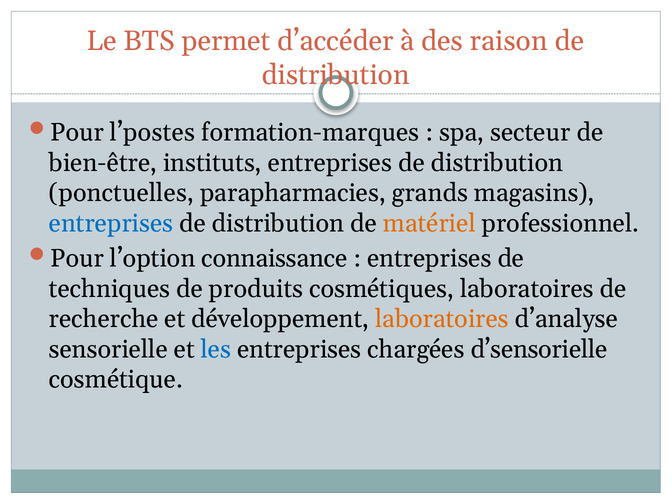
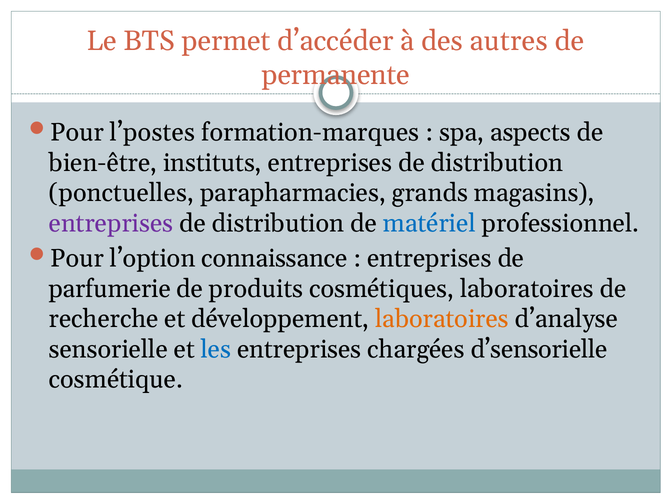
raison: raison -> autres
distribution at (336, 75): distribution -> permanente
secteur: secteur -> aspects
entreprises at (111, 223) colour: blue -> purple
matériel colour: orange -> blue
techniques: techniques -> parfumerie
